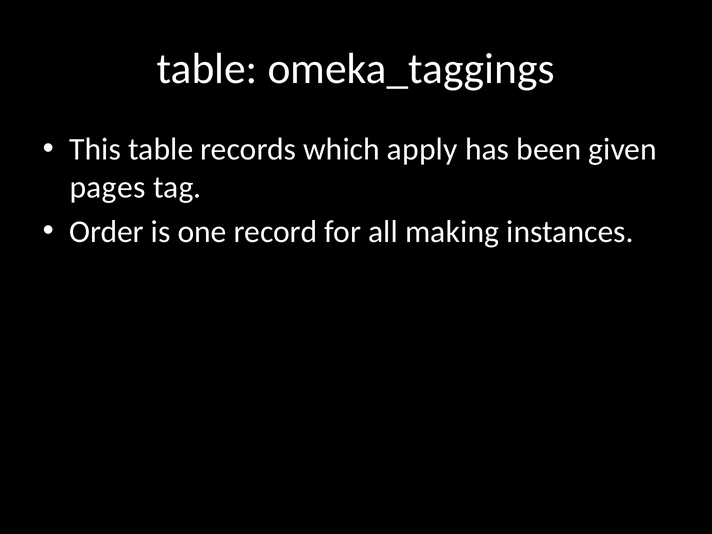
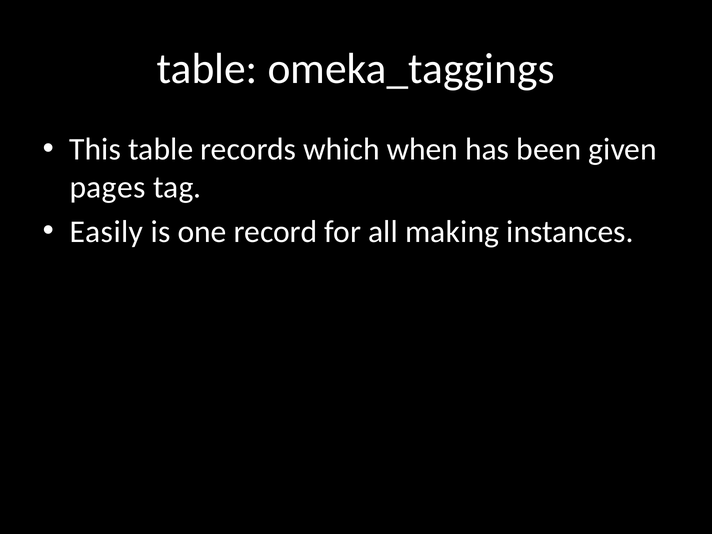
apply: apply -> when
Order: Order -> Easily
